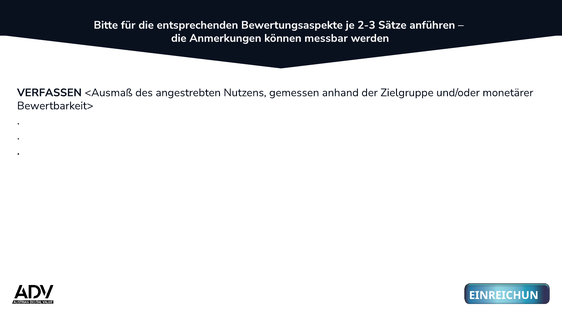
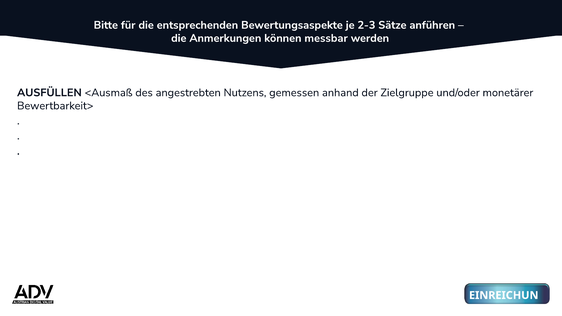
VERFASSEN: VERFASSEN -> AUSFÜLLEN
